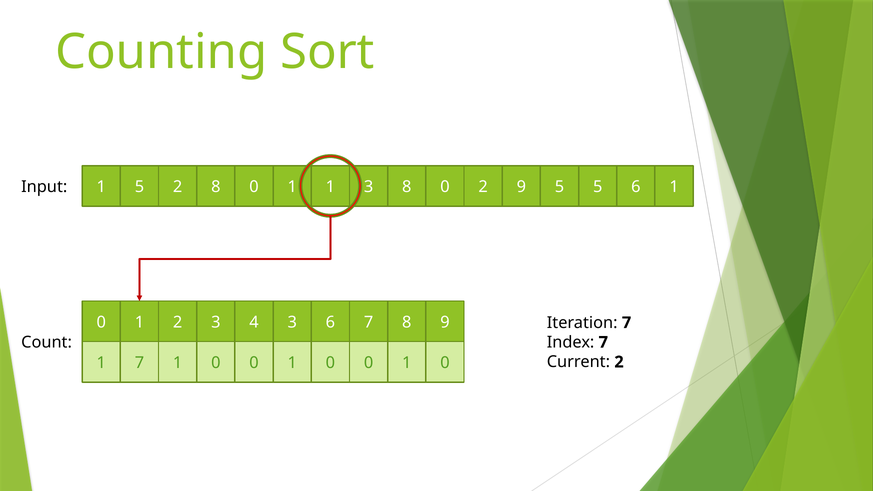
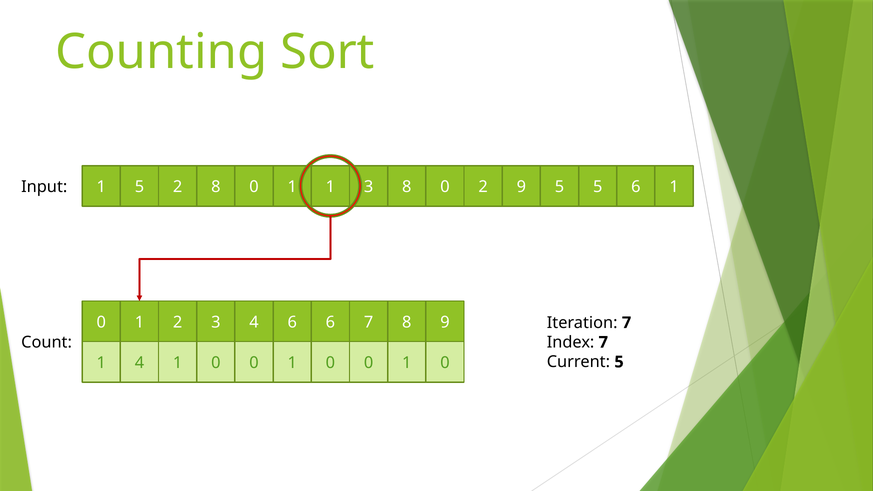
4 3: 3 -> 6
Current 2: 2 -> 5
1 7: 7 -> 4
